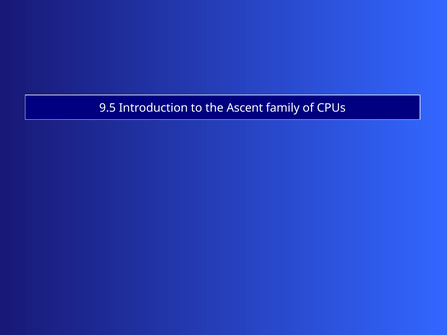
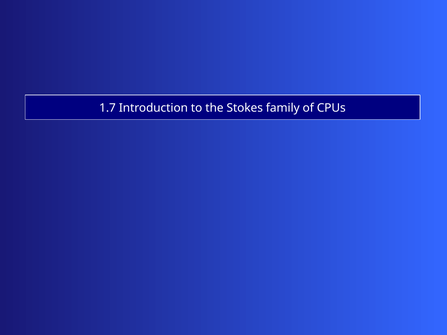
9.5: 9.5 -> 1.7
Ascent: Ascent -> Stokes
